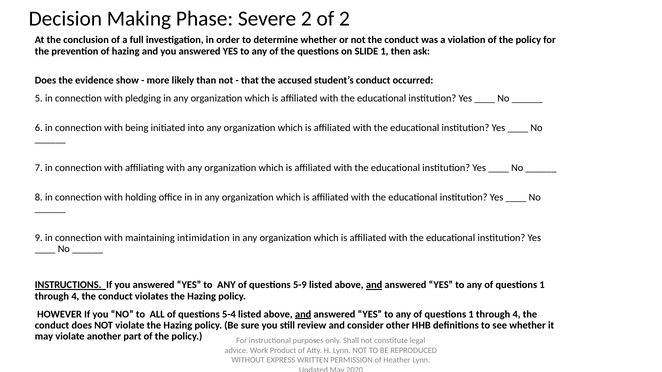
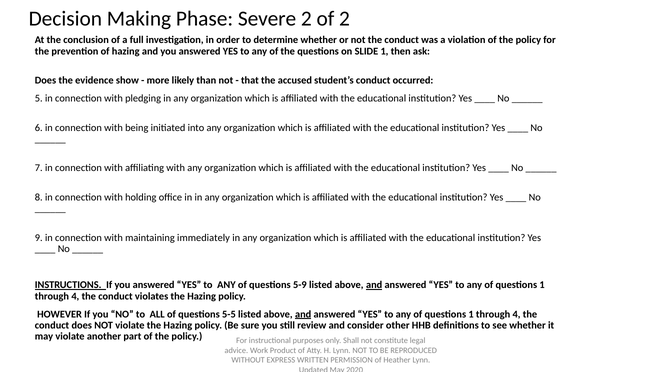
intimidation: intimidation -> immediately
5-4: 5-4 -> 5-5
